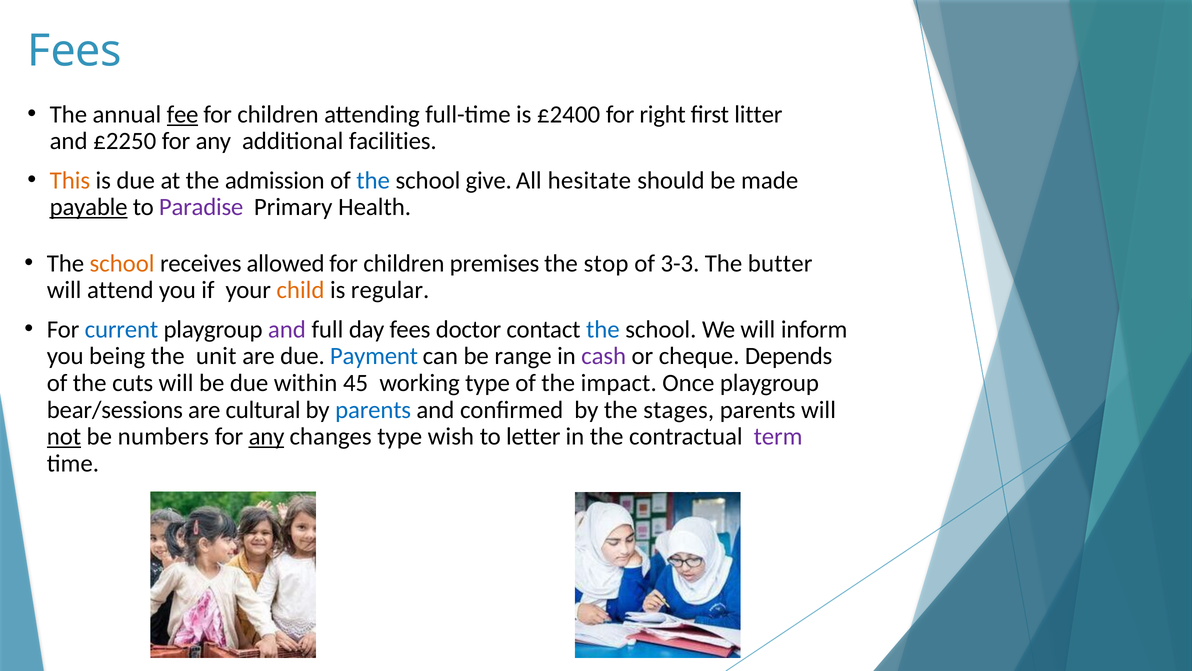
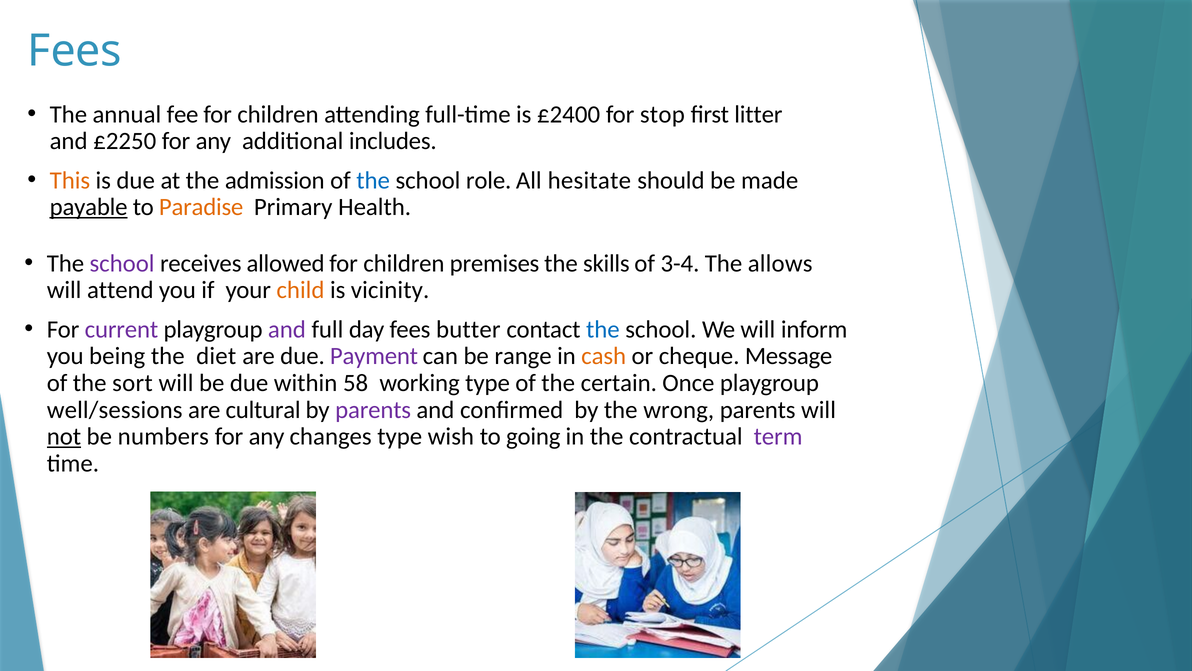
fee underline: present -> none
right: right -> stop
facilities: facilities -> includes
give: give -> role
Paradise colour: purple -> orange
school at (122, 263) colour: orange -> purple
stop: stop -> skills
3-3: 3-3 -> 3-4
butter: butter -> allows
regular: regular -> vicinity
current colour: blue -> purple
doctor: doctor -> butter
unit: unit -> diet
Payment colour: blue -> purple
cash colour: purple -> orange
Depends: Depends -> Message
cuts: cuts -> sort
45: 45 -> 58
impact: impact -> certain
bear/sessions: bear/sessions -> well/sessions
parents at (373, 410) colour: blue -> purple
stages: stages -> wrong
any at (267, 436) underline: present -> none
letter: letter -> going
